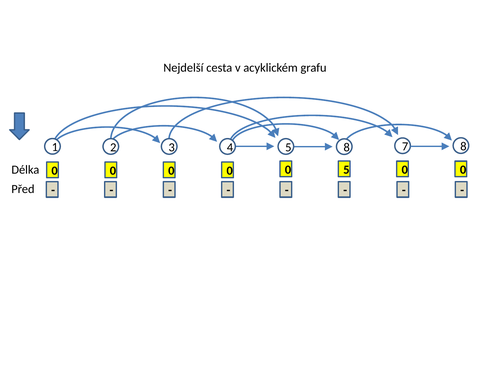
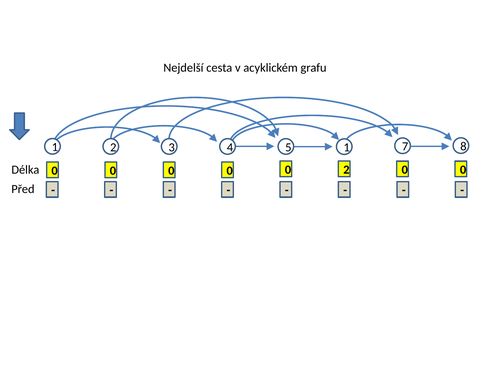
5 8: 8 -> 1
0 5: 5 -> 2
